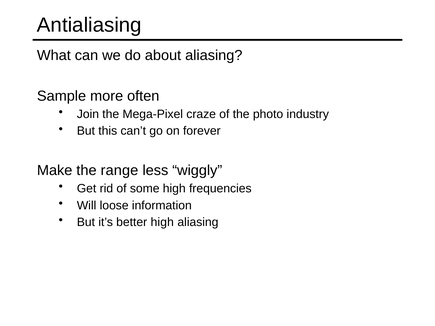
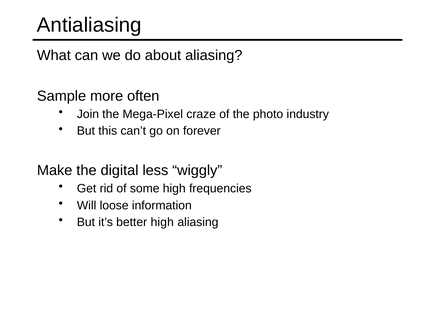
range: range -> digital
